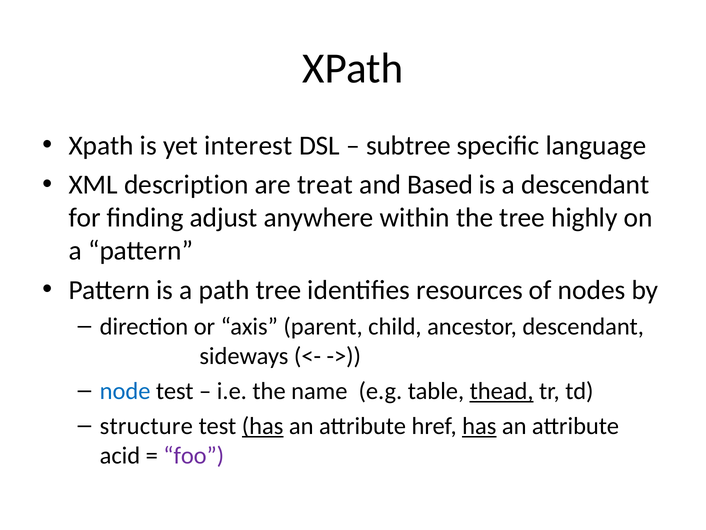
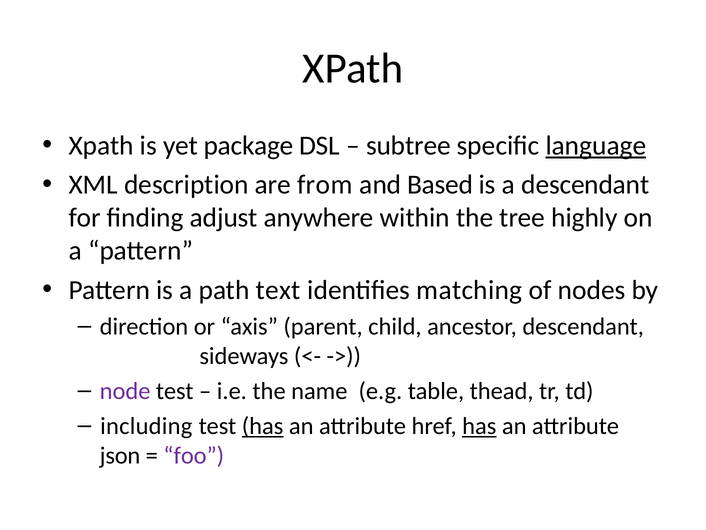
interest: interest -> package
language underline: none -> present
treat: treat -> from
path tree: tree -> text
resources: resources -> matching
node colour: blue -> purple
thead underline: present -> none
structure: structure -> including
acid: acid -> json
